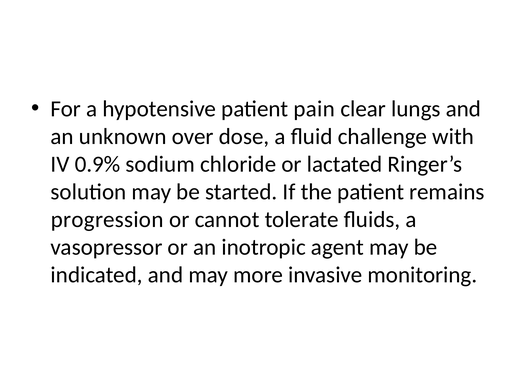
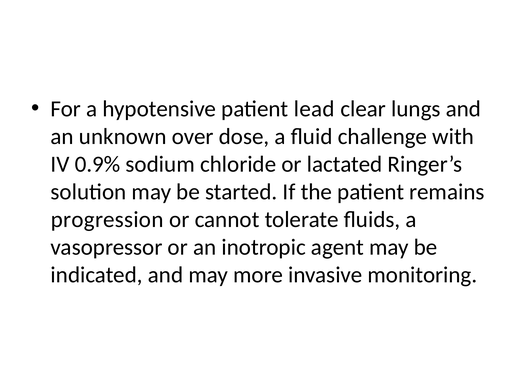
pain: pain -> lead
